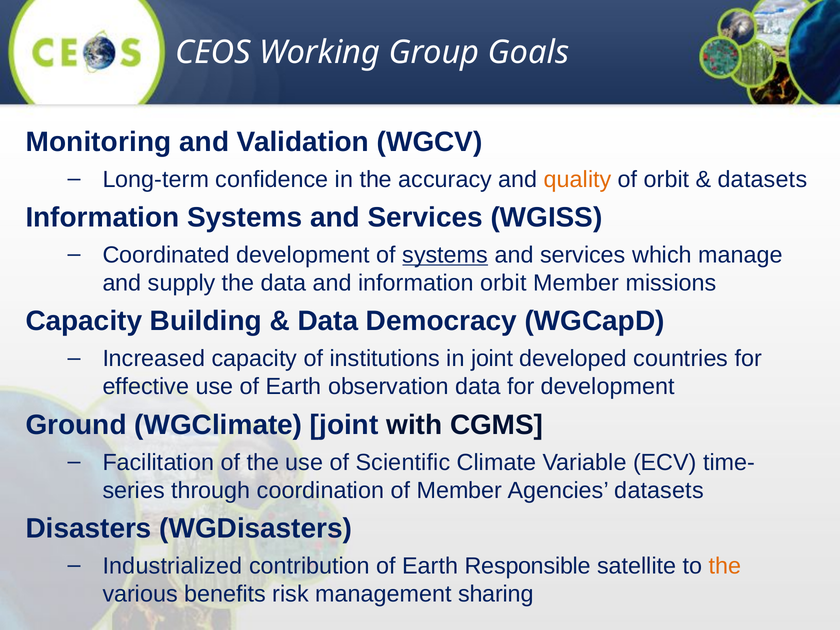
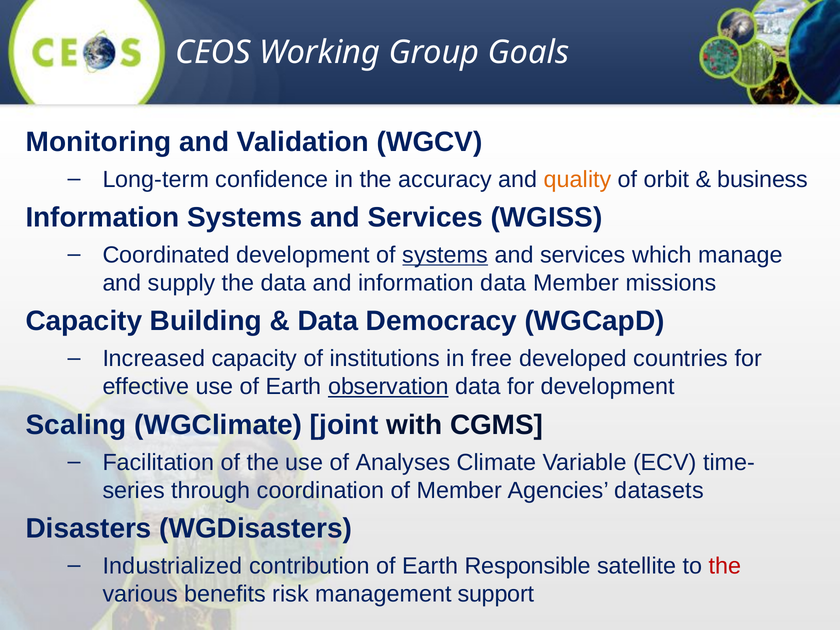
datasets at (763, 179): datasets -> business
information orbit: orbit -> data
in joint: joint -> free
observation underline: none -> present
Ground: Ground -> Scaling
Scientific: Scientific -> Analyses
the at (725, 566) colour: orange -> red
sharing: sharing -> support
